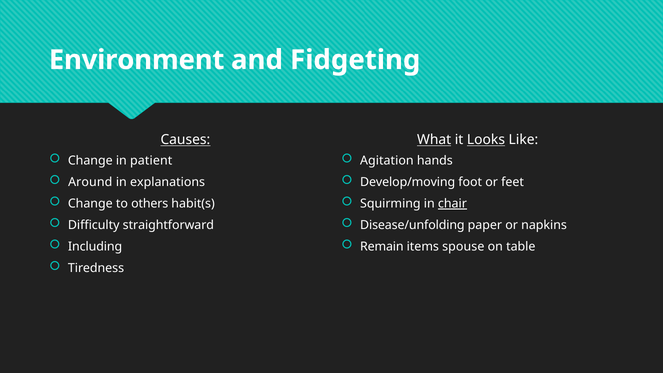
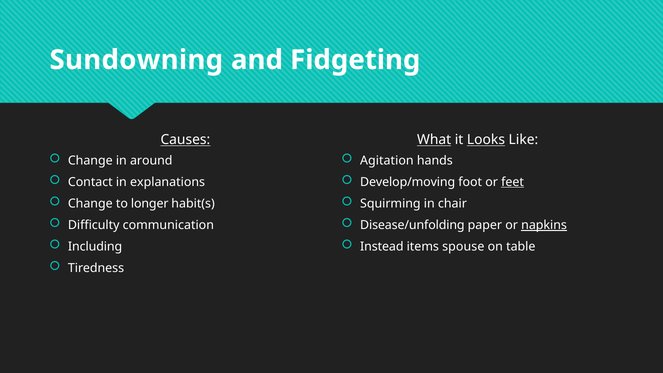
Environment: Environment -> Sundowning
patient: patient -> around
Around: Around -> Contact
feet underline: none -> present
others: others -> longer
chair underline: present -> none
straightforward: straightforward -> communication
napkins underline: none -> present
Remain: Remain -> Instead
